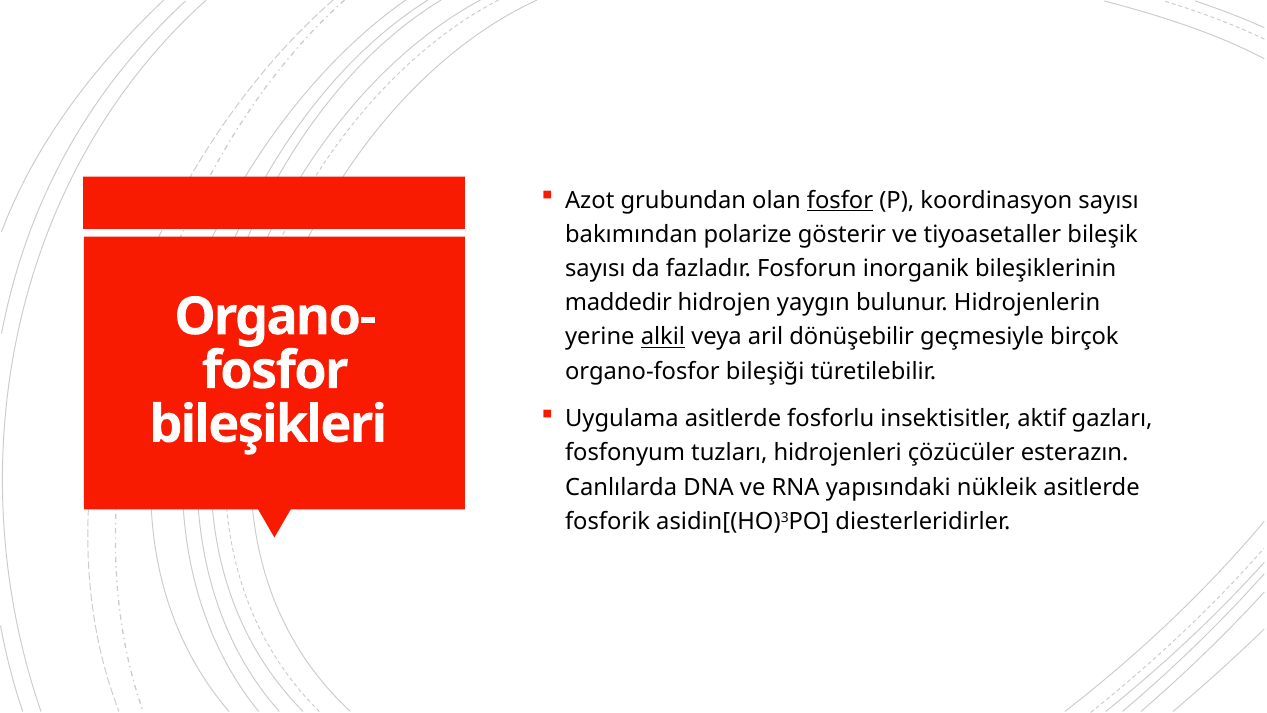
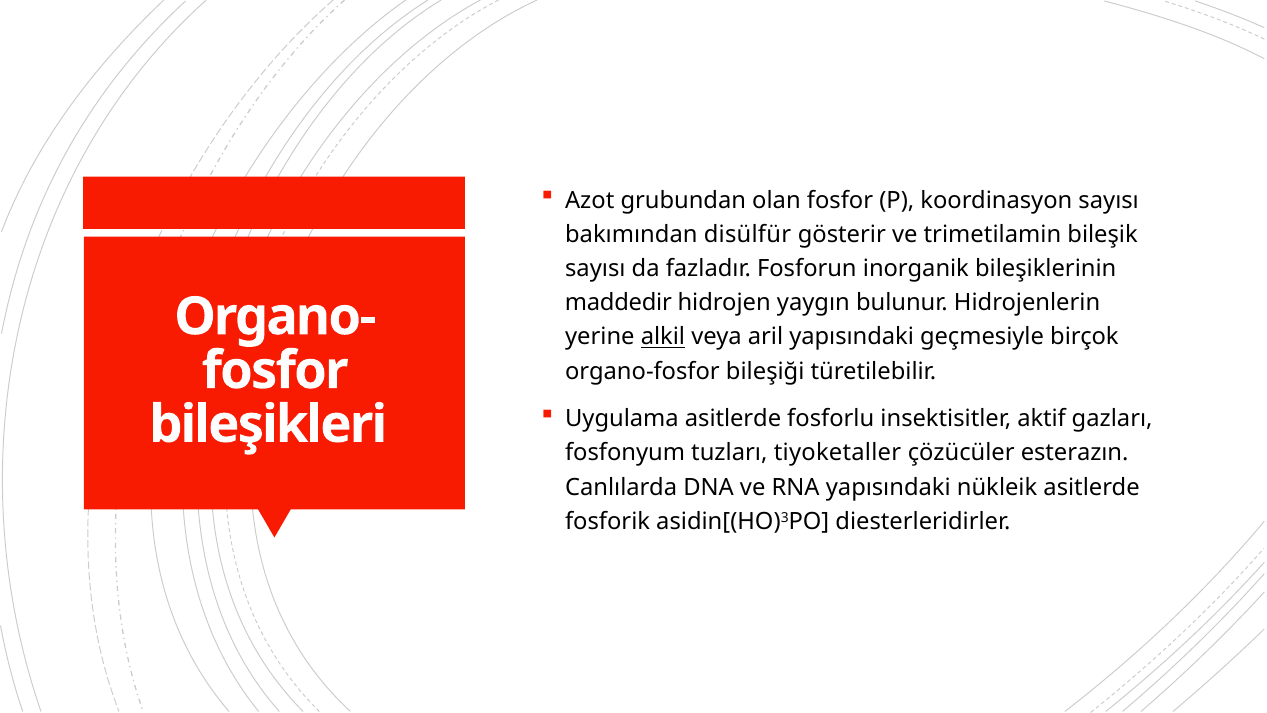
fosfor at (840, 200) underline: present -> none
polarize: polarize -> disülfür
tiyoasetaller: tiyoasetaller -> trimetilamin
aril dönüşebilir: dönüşebilir -> yapısındaki
hidrojenleri: hidrojenleri -> tiyoketaller
